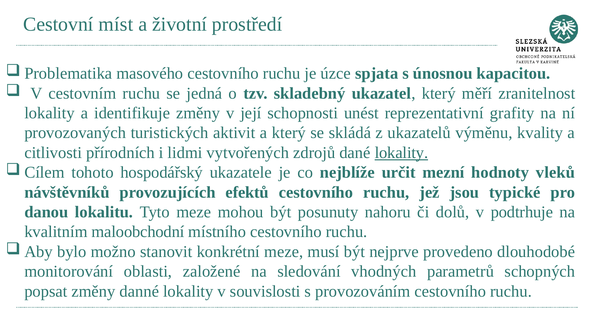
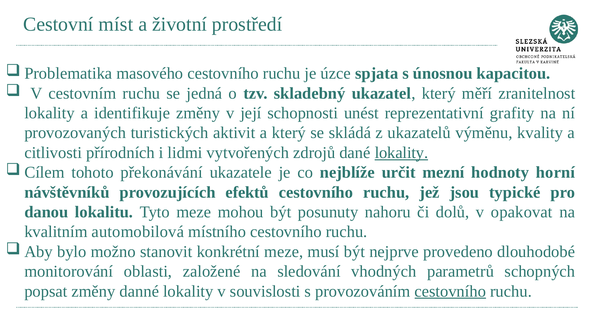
hospodářský: hospodářský -> překonávání
vleků: vleků -> horní
podtrhuje: podtrhuje -> opakovat
maloobchodní: maloobchodní -> automobilová
cestovního at (450, 291) underline: none -> present
